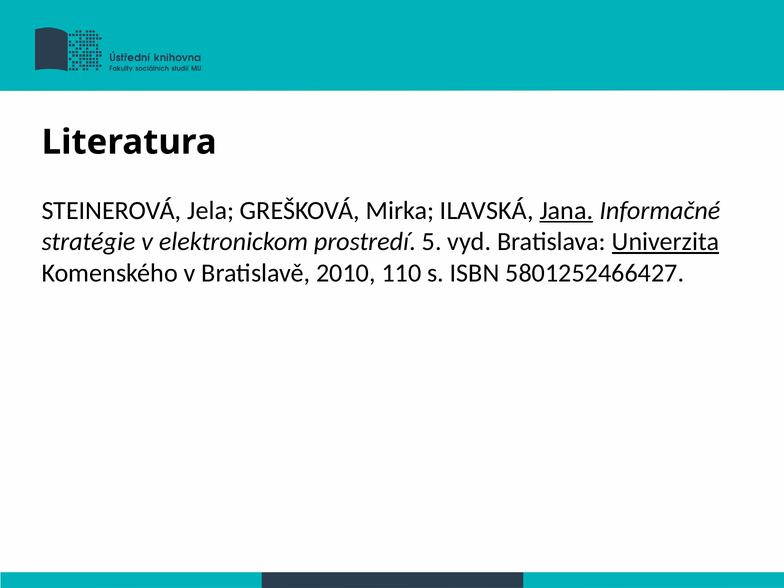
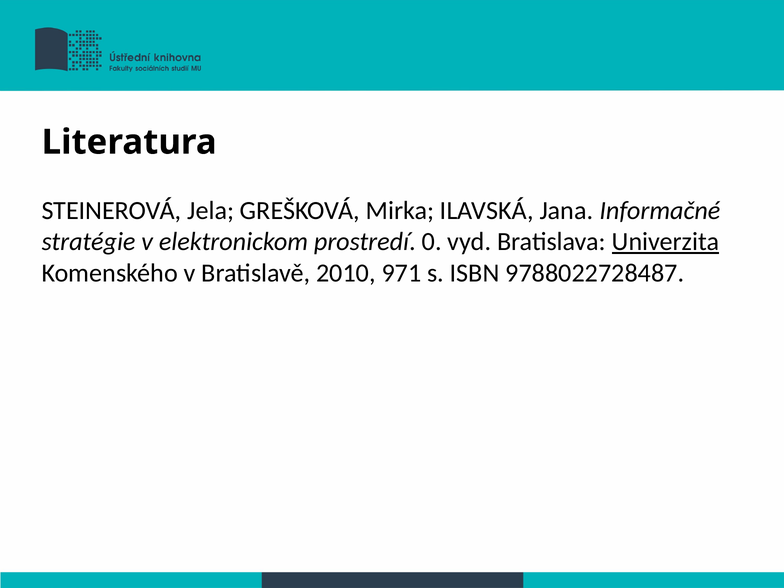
Jana underline: present -> none
5: 5 -> 0
110: 110 -> 971
5801252466427: 5801252466427 -> 9788022728487
